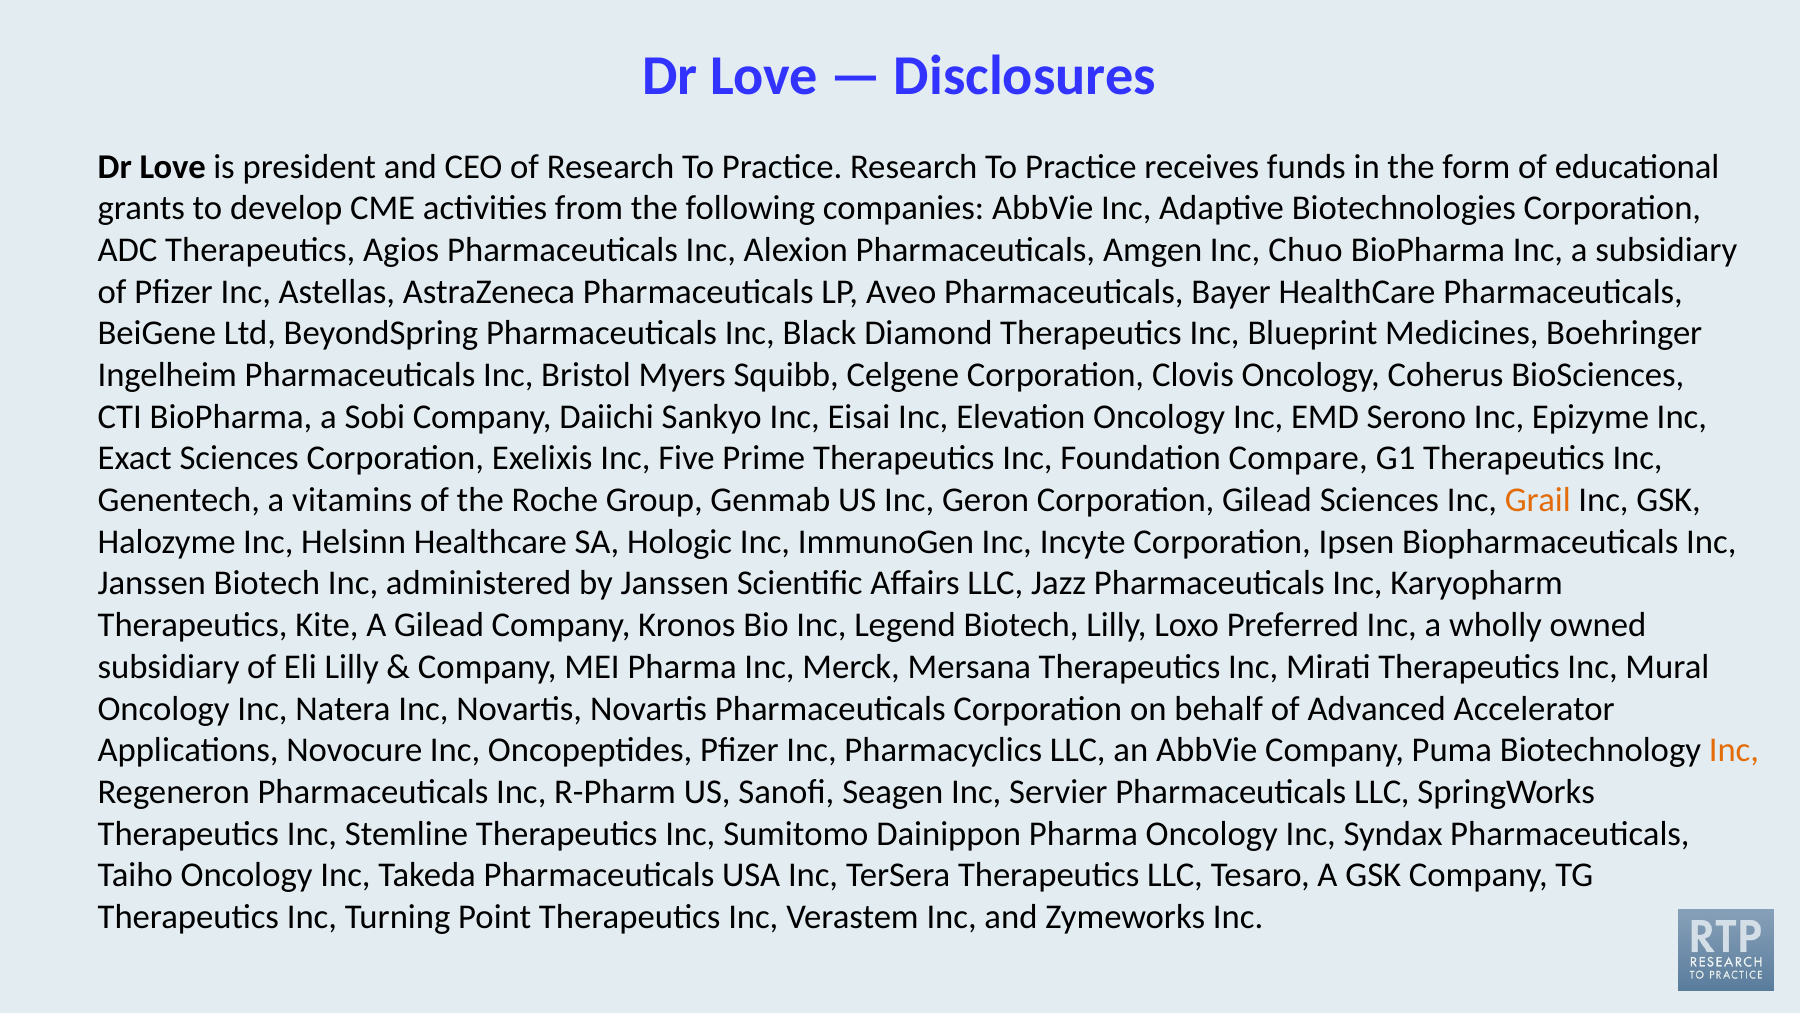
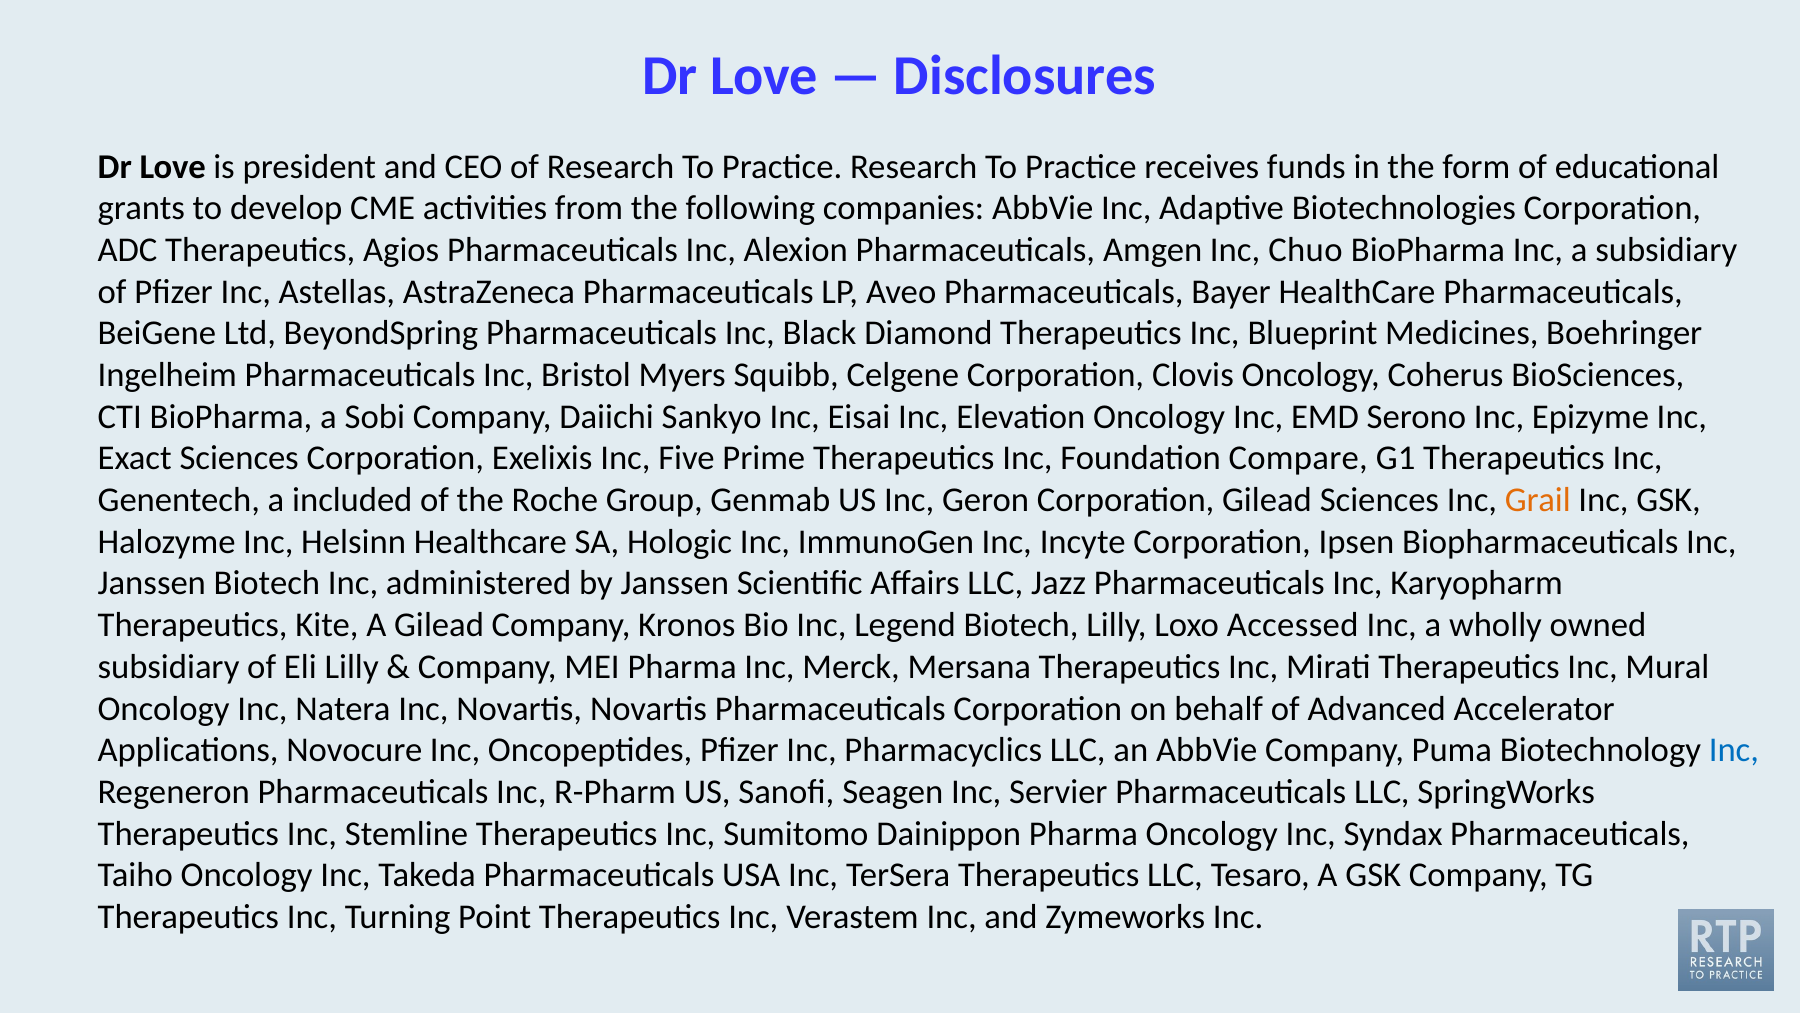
vitamins: vitamins -> included
Preferred: Preferred -> Accessed
Inc at (1734, 750) colour: orange -> blue
